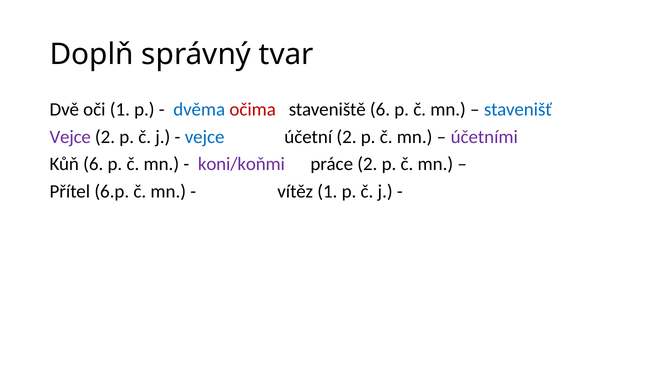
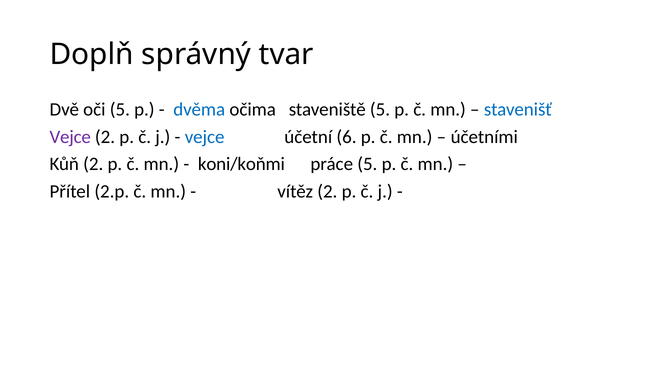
oči 1: 1 -> 5
očima colour: red -> black
staveniště 6: 6 -> 5
účetní 2: 2 -> 6
účetními colour: purple -> black
Kůň 6: 6 -> 2
koni/koňmi colour: purple -> black
práce 2: 2 -> 5
6.p: 6.p -> 2.p
vítěz 1: 1 -> 2
